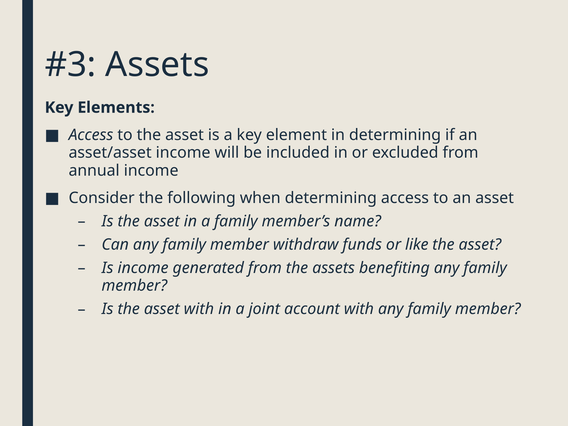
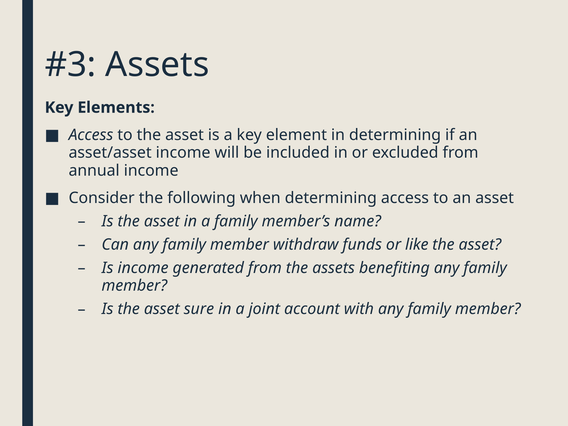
asset with: with -> sure
